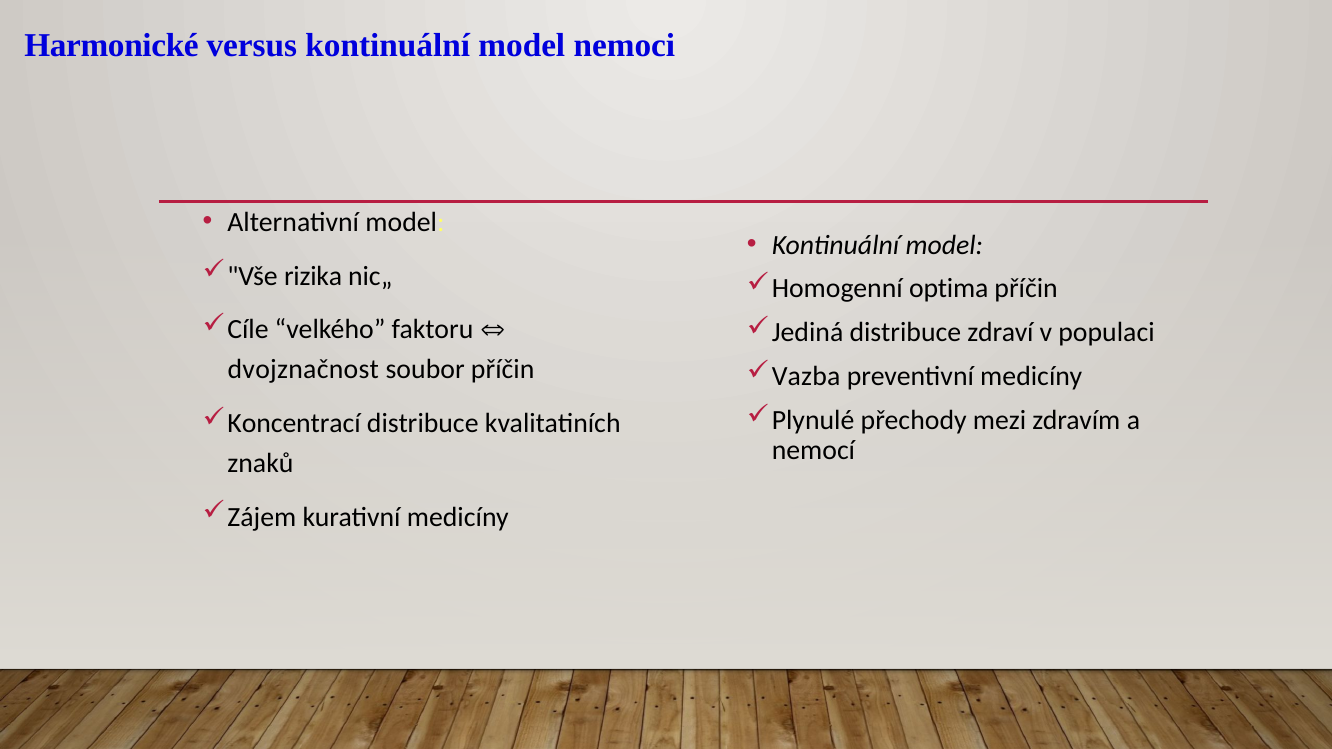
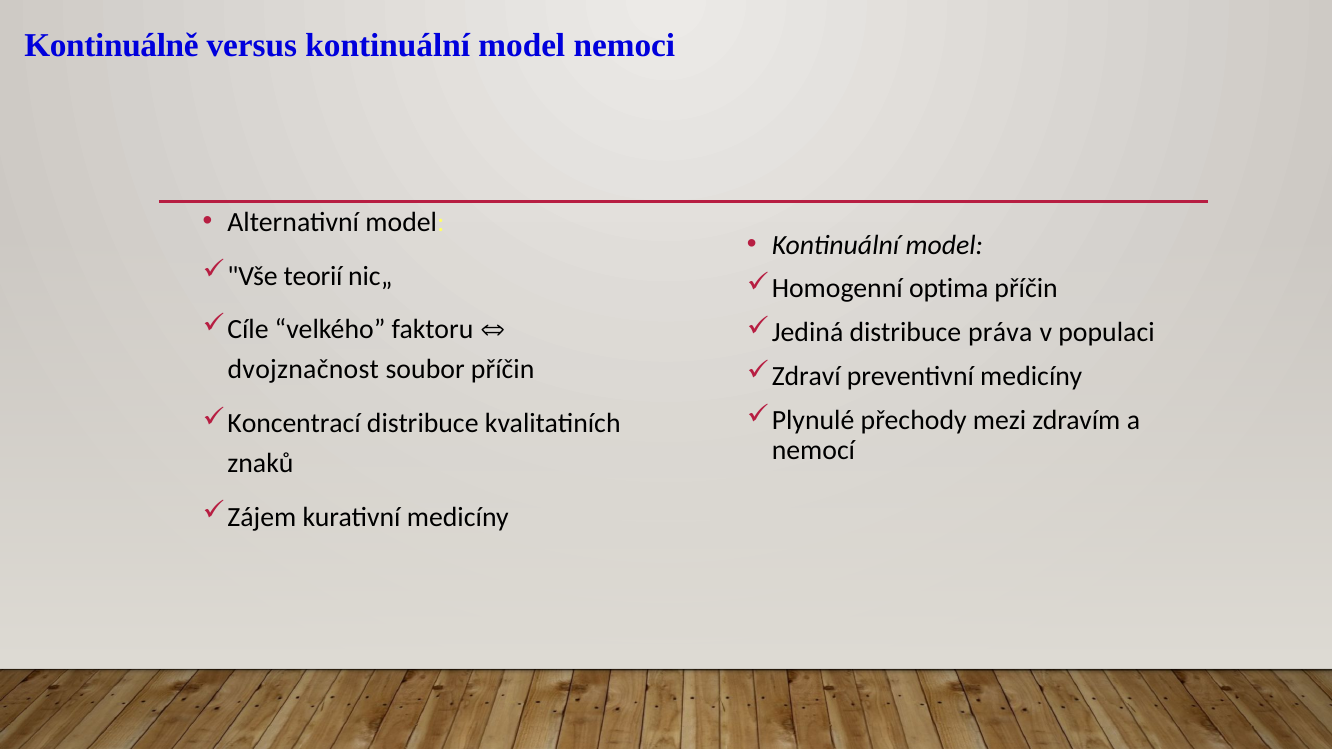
Harmonické: Harmonické -> Kontinuálně
rizika: rizika -> teorií
zdraví: zdraví -> práva
Vazba: Vazba -> Zdraví
